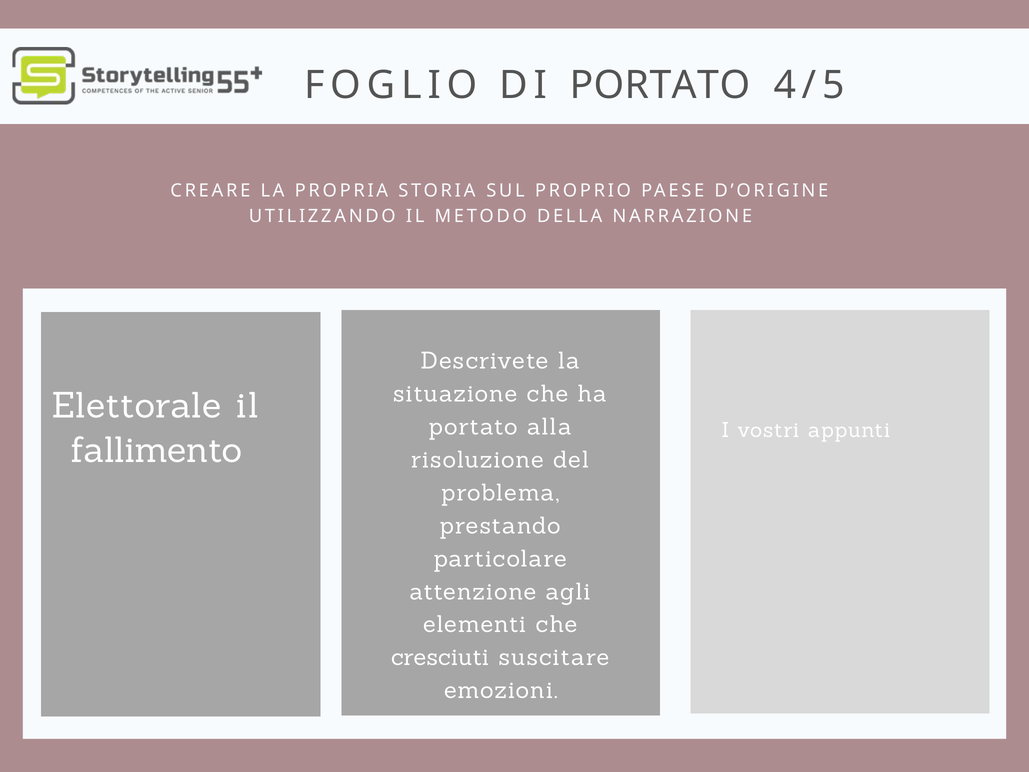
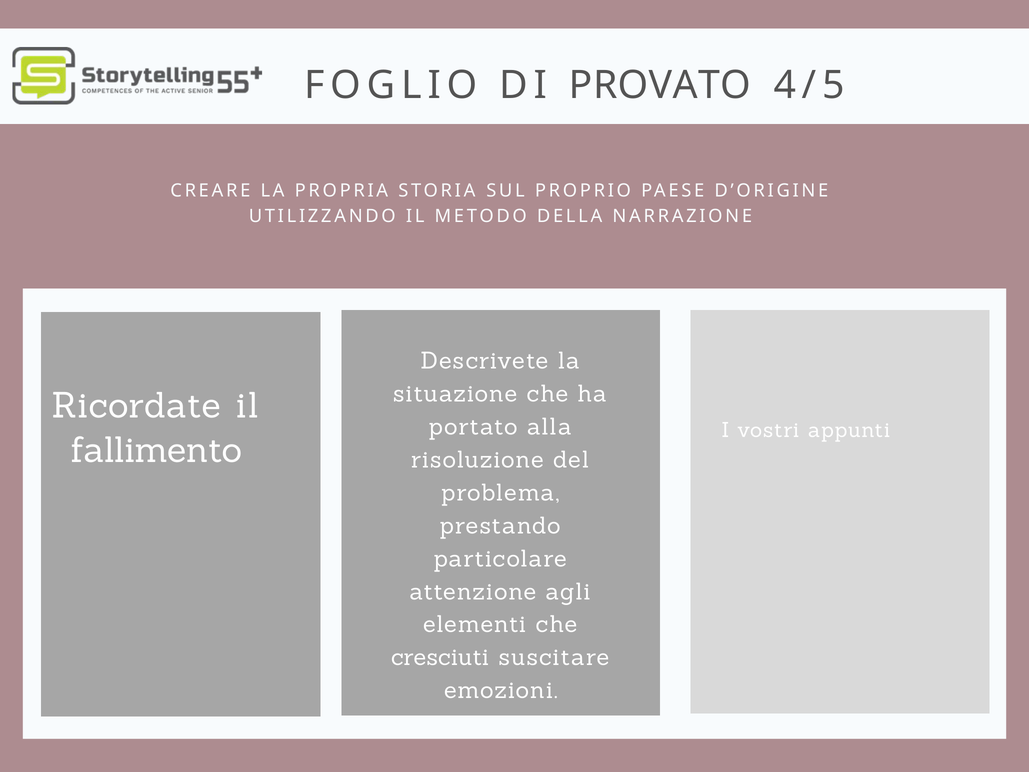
DI PORTATO: PORTATO -> PROVATO
Elettorale: Elettorale -> Ricordate
